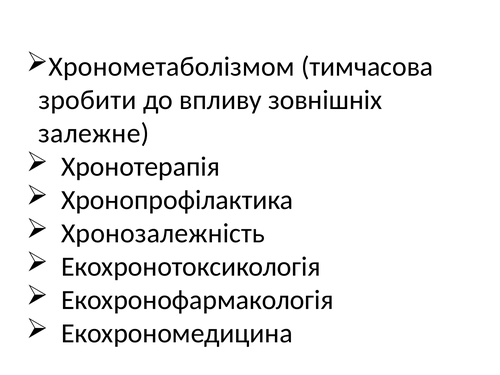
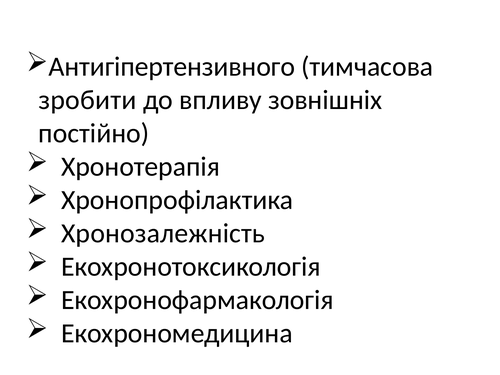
Хронометаболізмом: Хронометаболізмом -> Антигіпертензивного
залежне: залежне -> постійно
